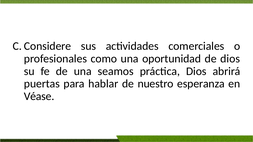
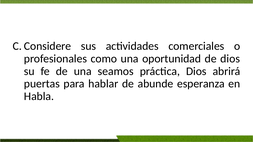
nuestro: nuestro -> abunde
Véase: Véase -> Habla
